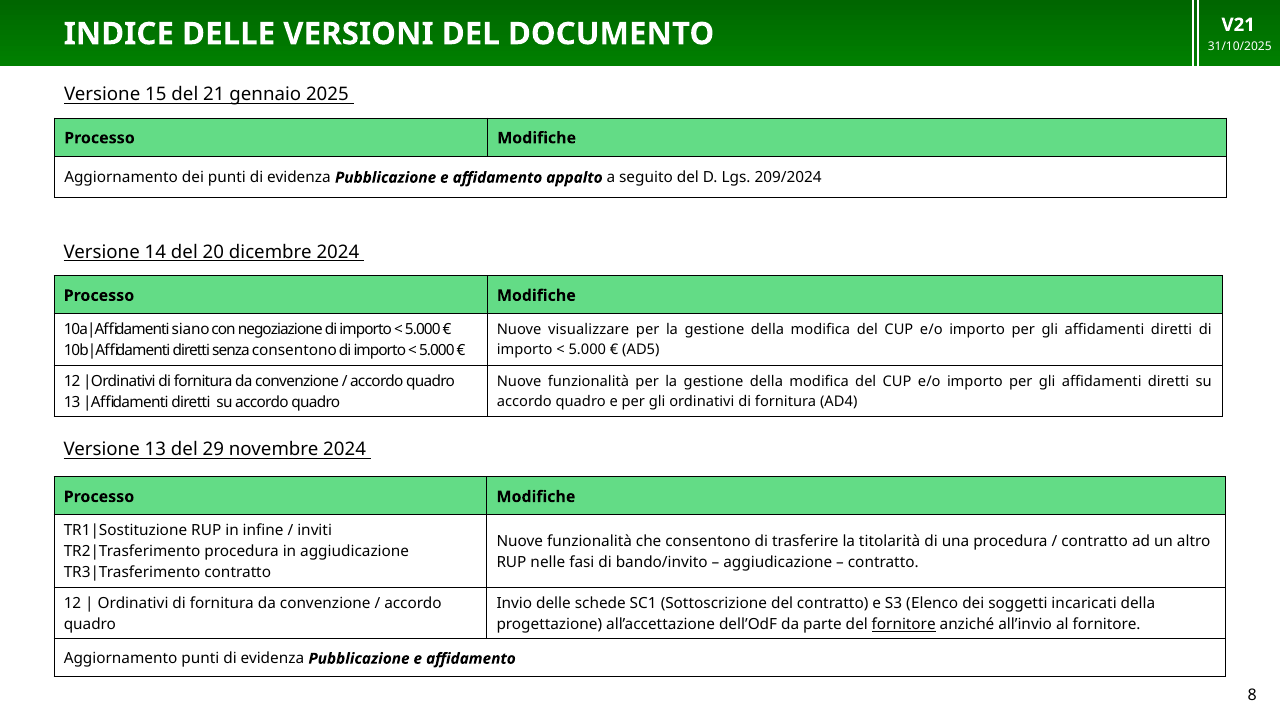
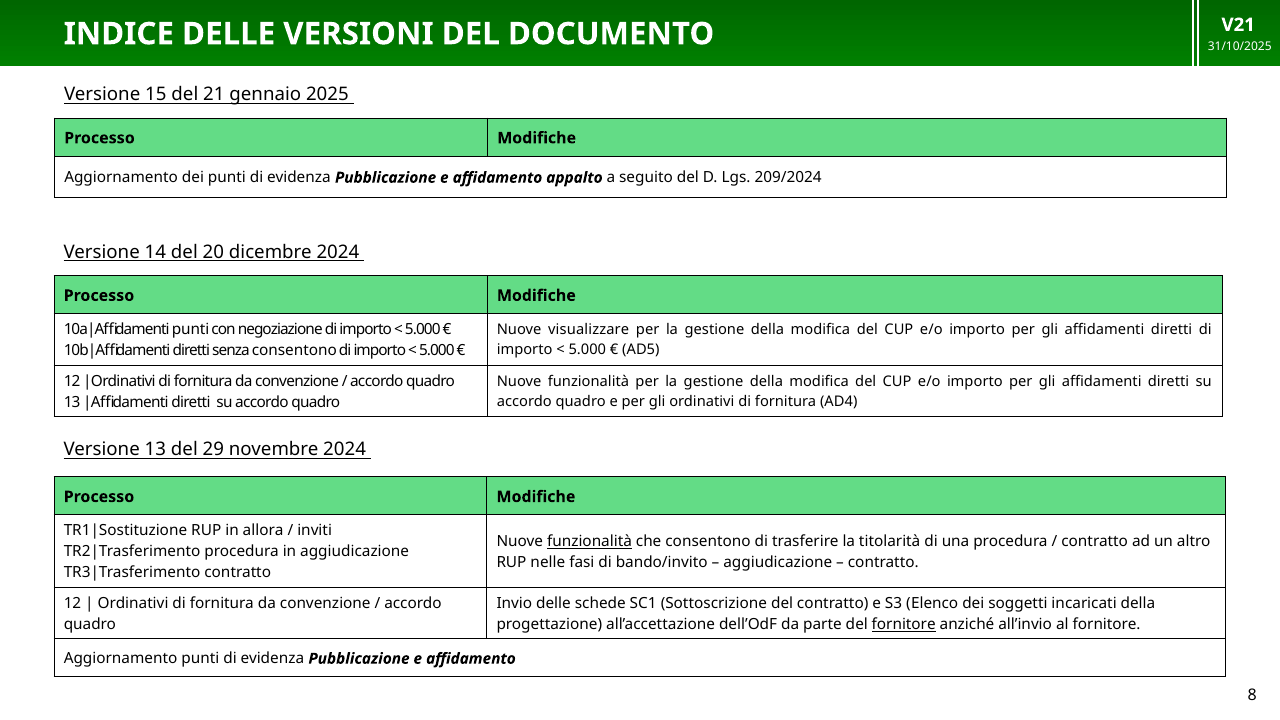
siano at (191, 330): siano -> punti
infine: infine -> allora
funzionalità at (589, 541) underline: none -> present
